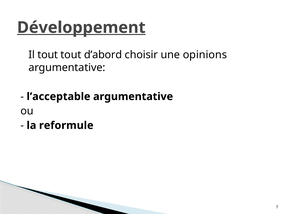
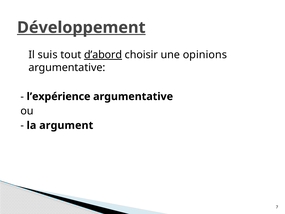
Il tout: tout -> suis
d’abord underline: none -> present
l’acceptable: l’acceptable -> l’expérience
reformule: reformule -> argument
